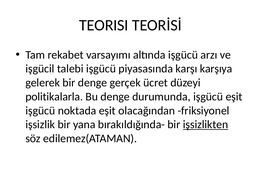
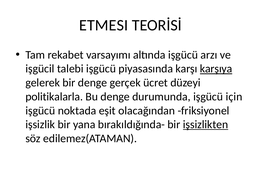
TEORISI: TEORISI -> ETMESI
karşıya underline: none -> present
işgücü eşit: eşit -> için
